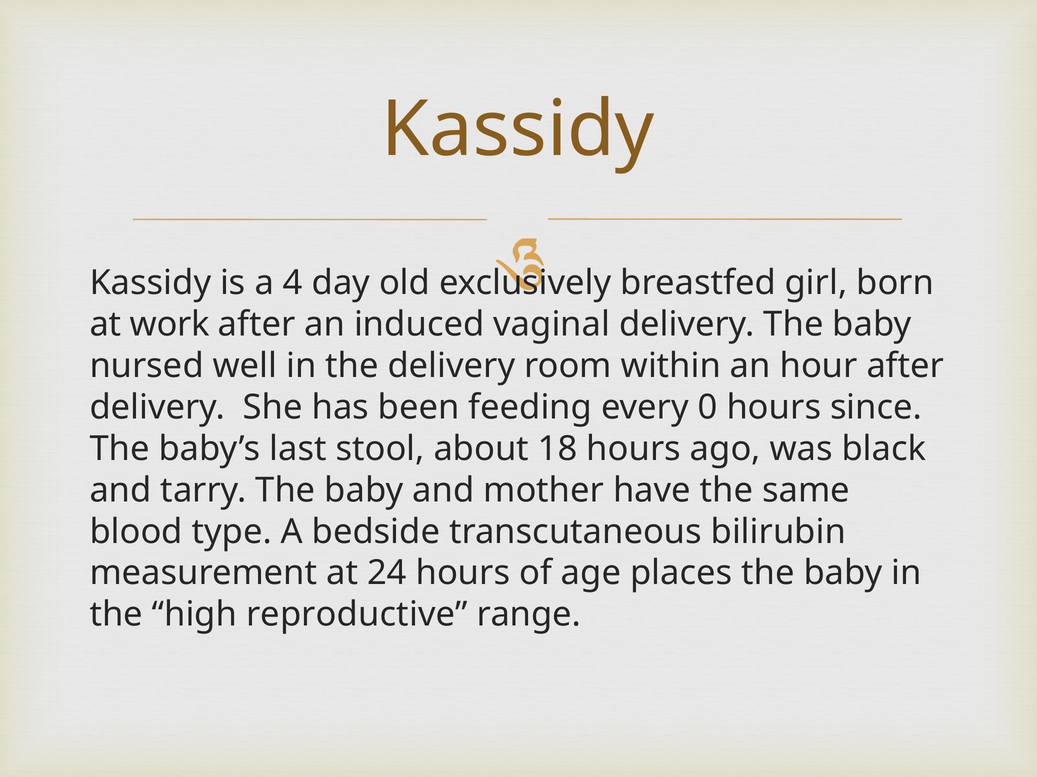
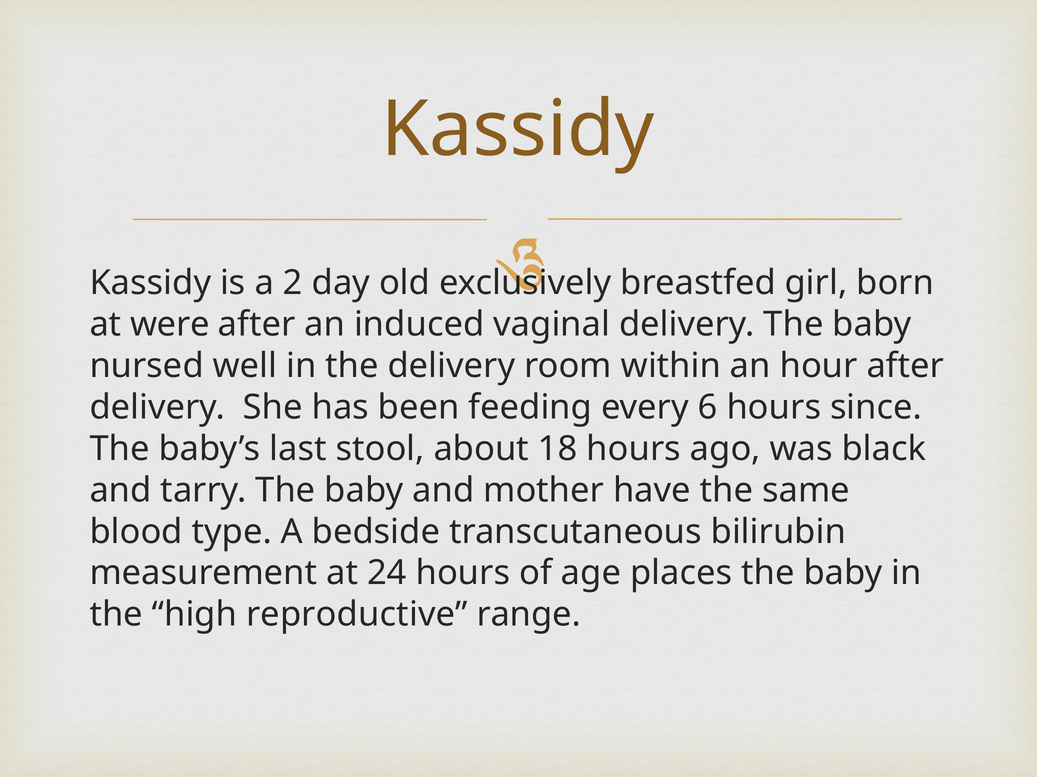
4: 4 -> 2
work: work -> were
0: 0 -> 6
